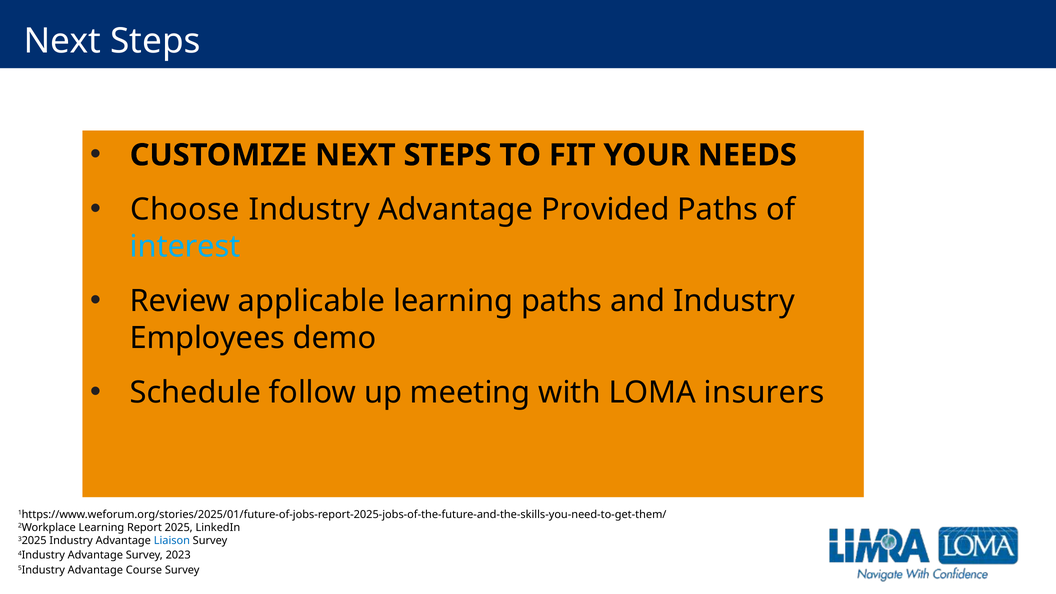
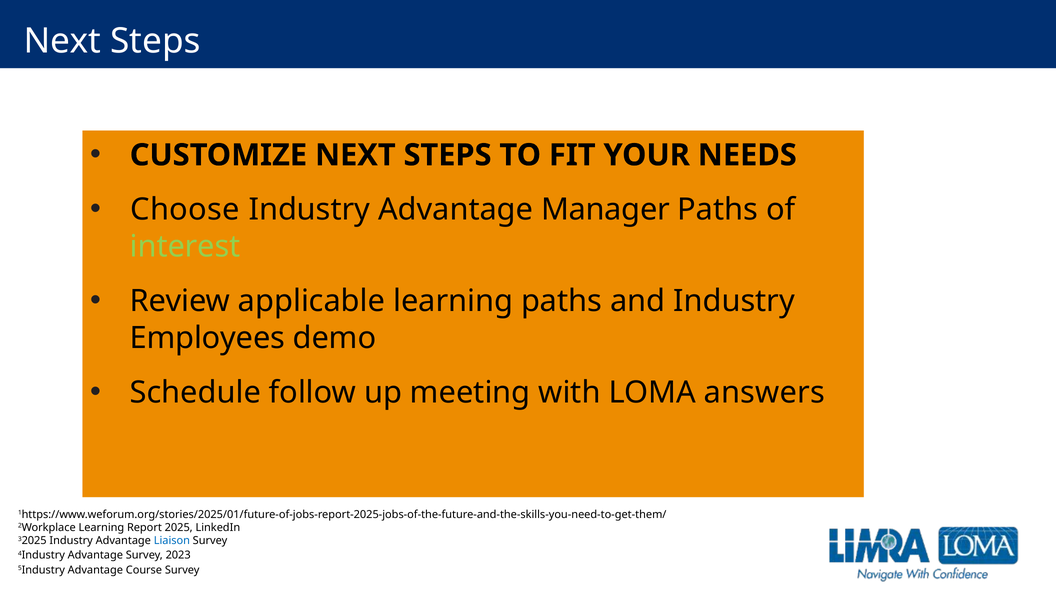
Provided: Provided -> Manager
interest colour: light blue -> light green
insurers: insurers -> answers
